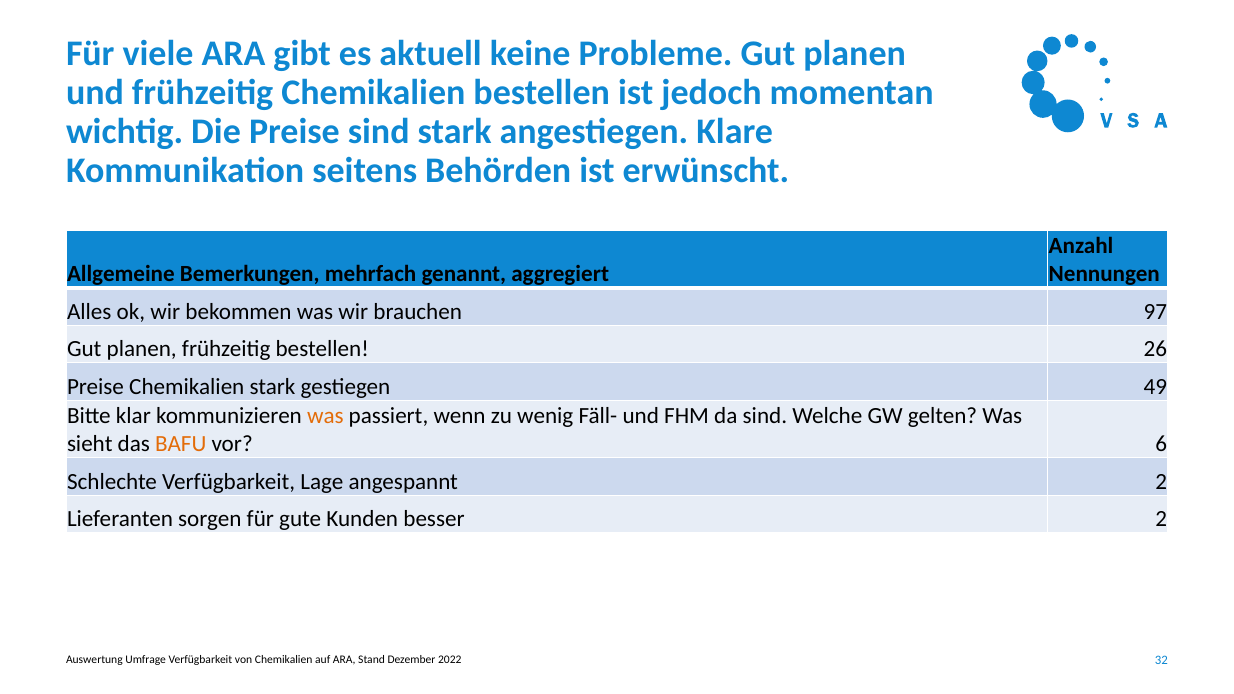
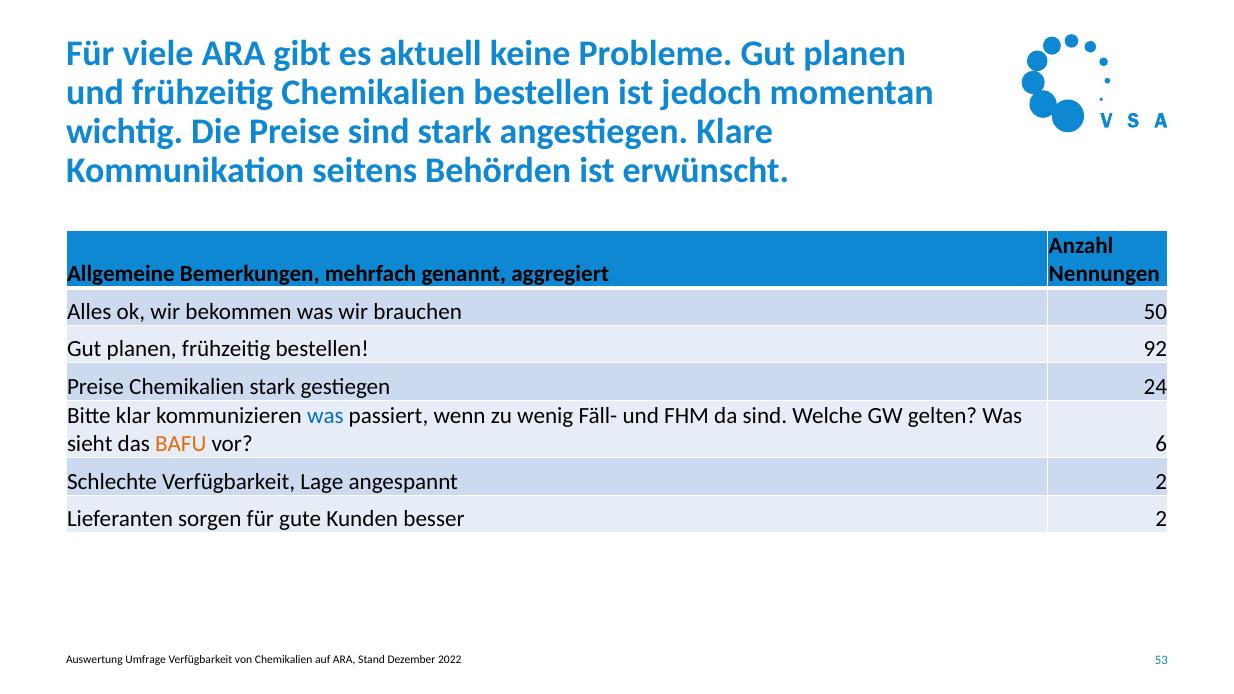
97: 97 -> 50
26: 26 -> 92
49: 49 -> 24
was at (325, 416) colour: orange -> blue
32: 32 -> 53
